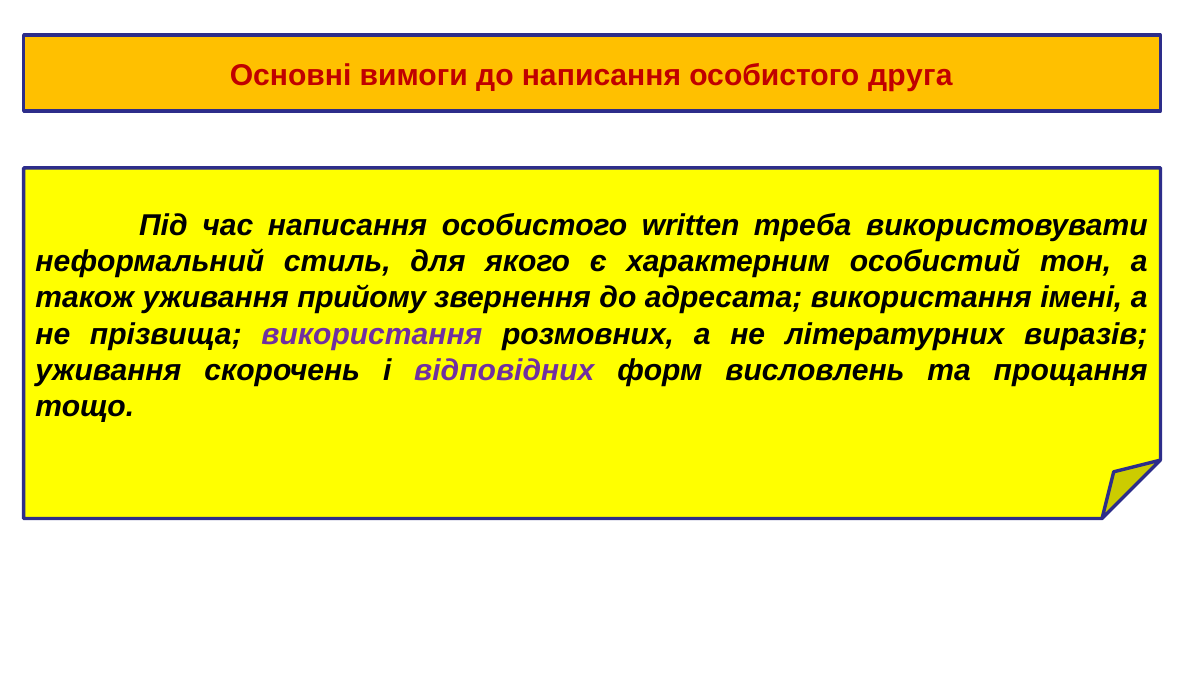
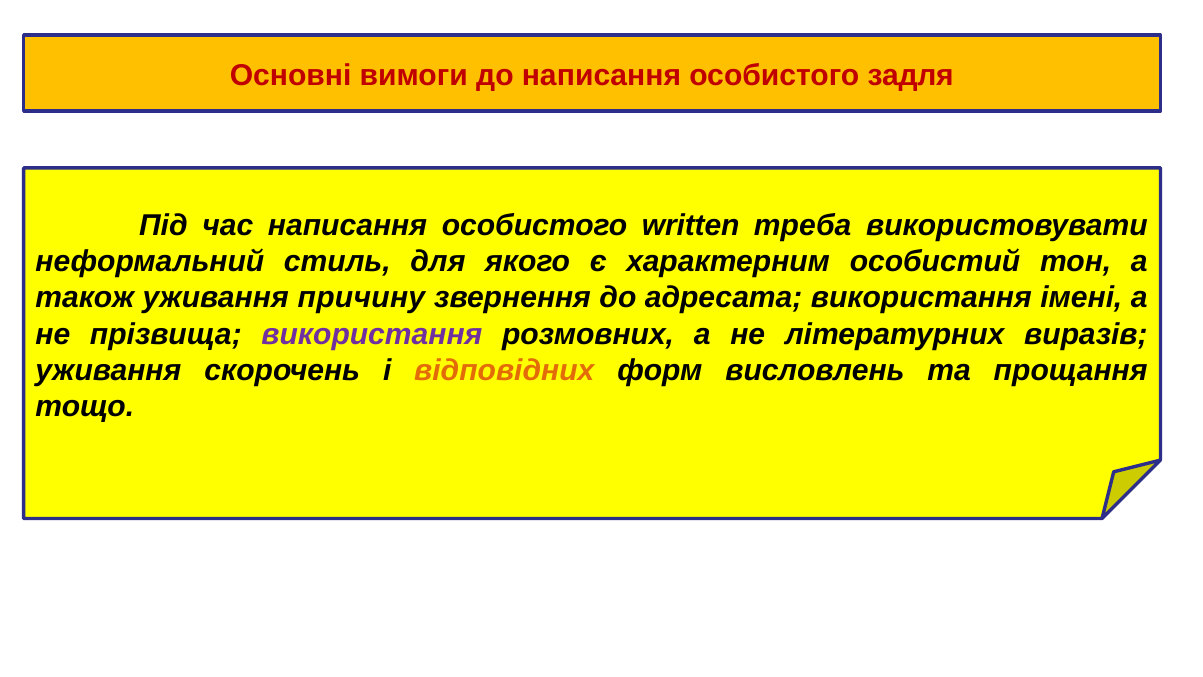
друга: друга -> задля
прийому: прийому -> причину
відповідних colour: purple -> orange
